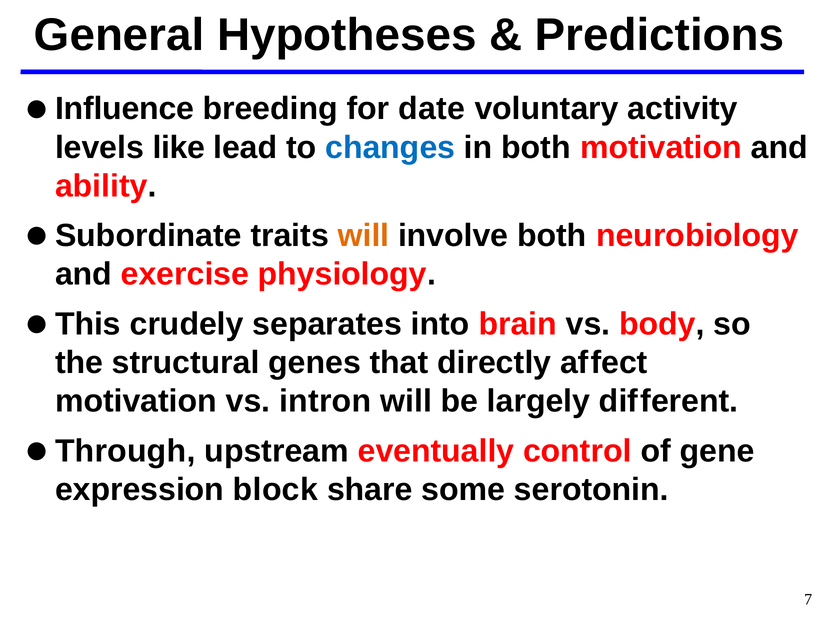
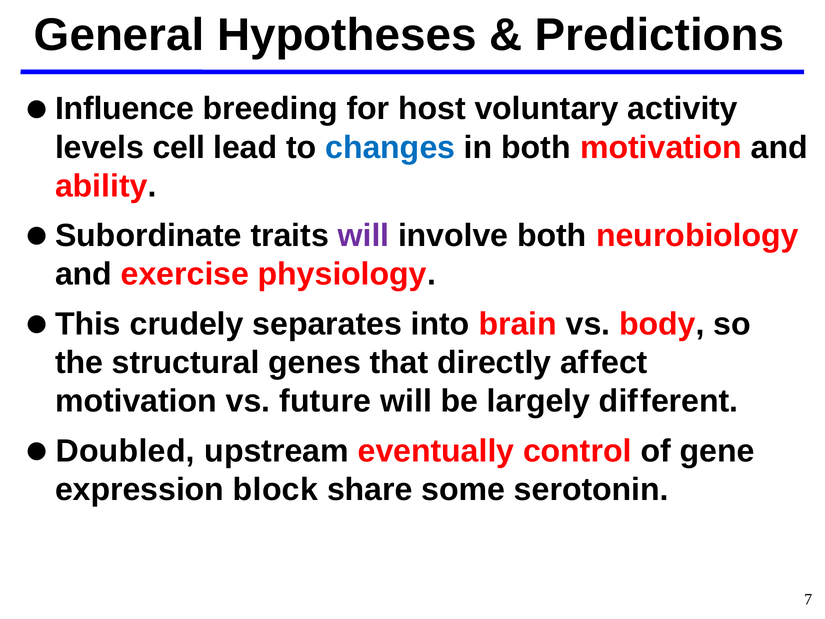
date: date -> host
like: like -> cell
will at (363, 236) colour: orange -> purple
intron: intron -> future
Through: Through -> Doubled
